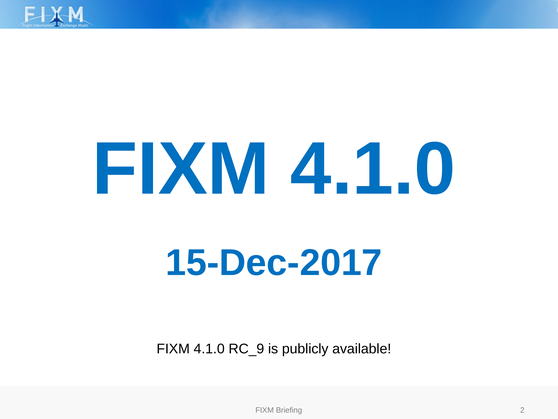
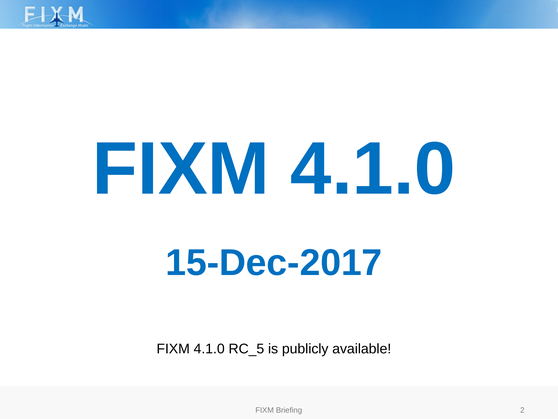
RC_9: RC_9 -> RC_5
